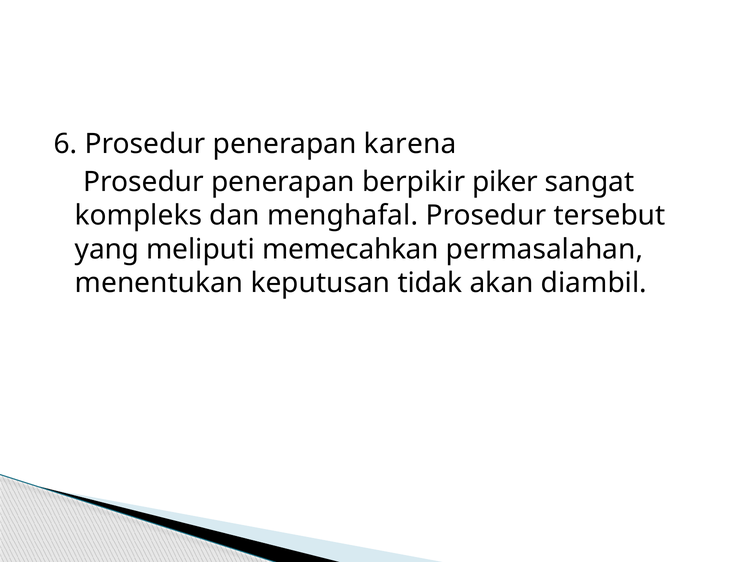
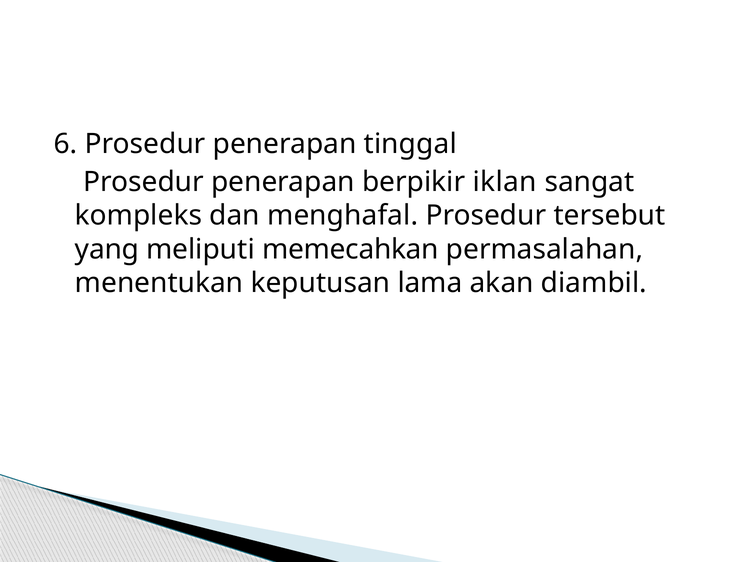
karena: karena -> tinggal
piker: piker -> iklan
tidak: tidak -> lama
